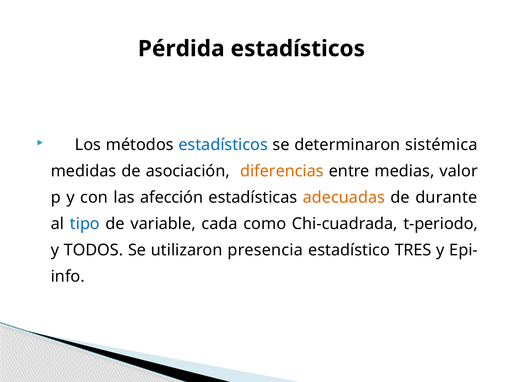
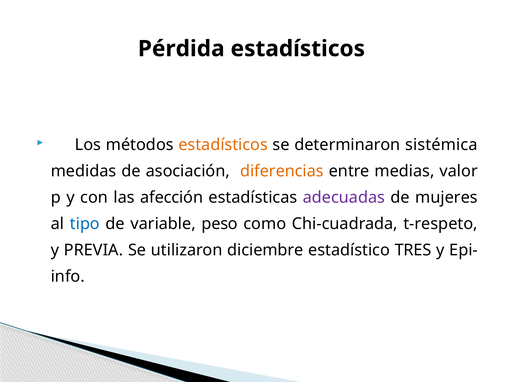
estadísticos at (223, 145) colour: blue -> orange
adecuadas colour: orange -> purple
durante: durante -> mujeres
cada: cada -> peso
t-periodo: t-periodo -> t-respeto
TODOS: TODOS -> PREVIA
presencia: presencia -> diciembre
